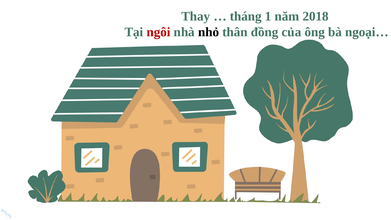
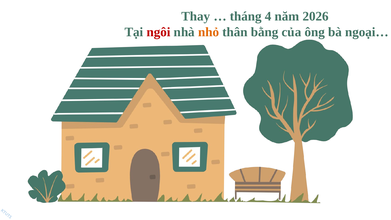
1: 1 -> 4
2018: 2018 -> 2026
nhỏ colour: black -> orange
đồng: đồng -> bằng
